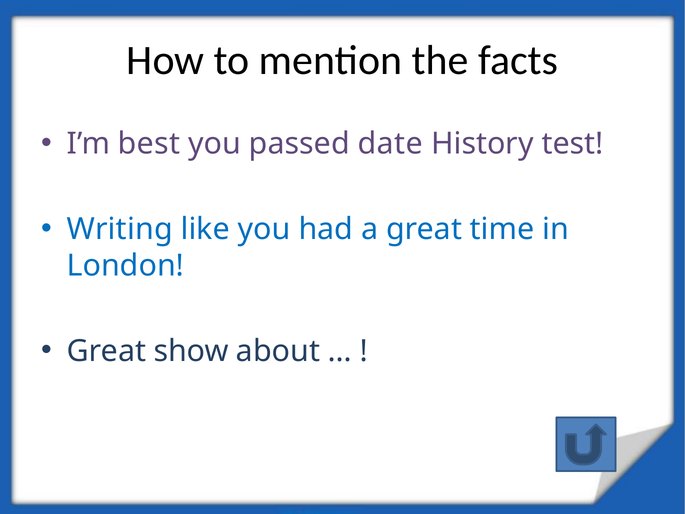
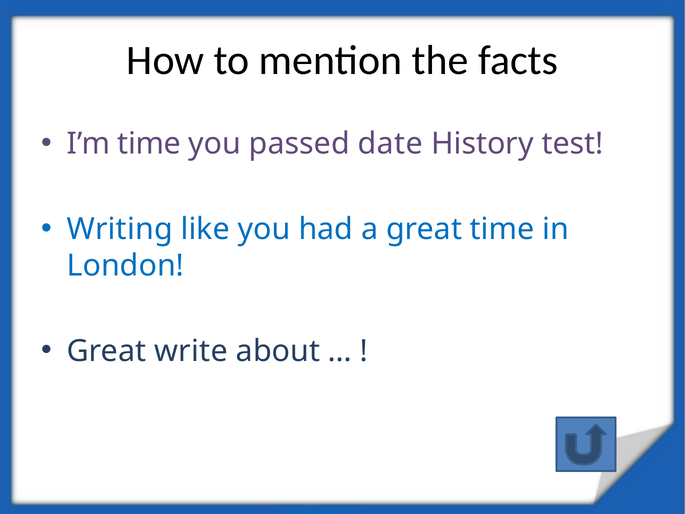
I’m best: best -> time
show: show -> write
